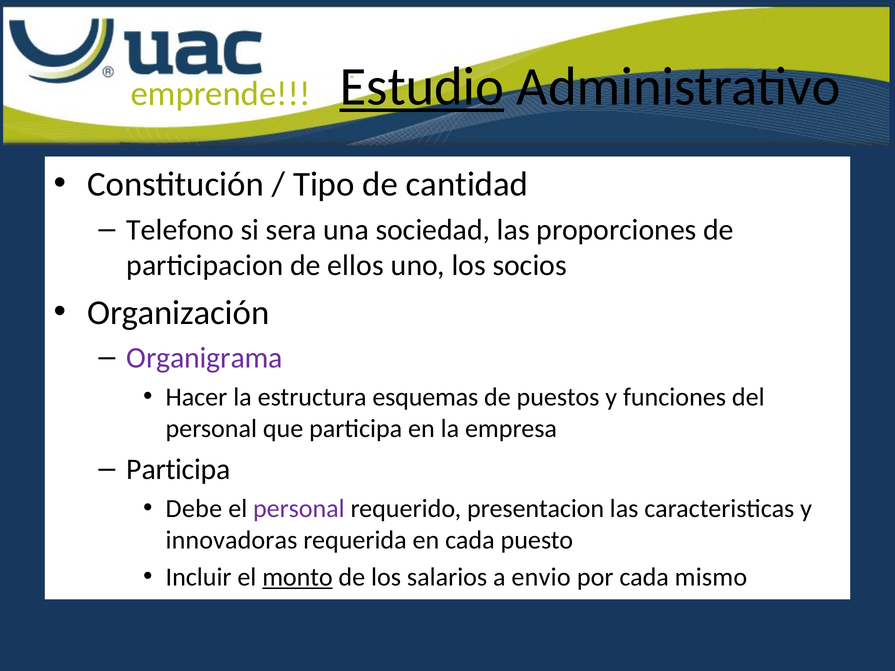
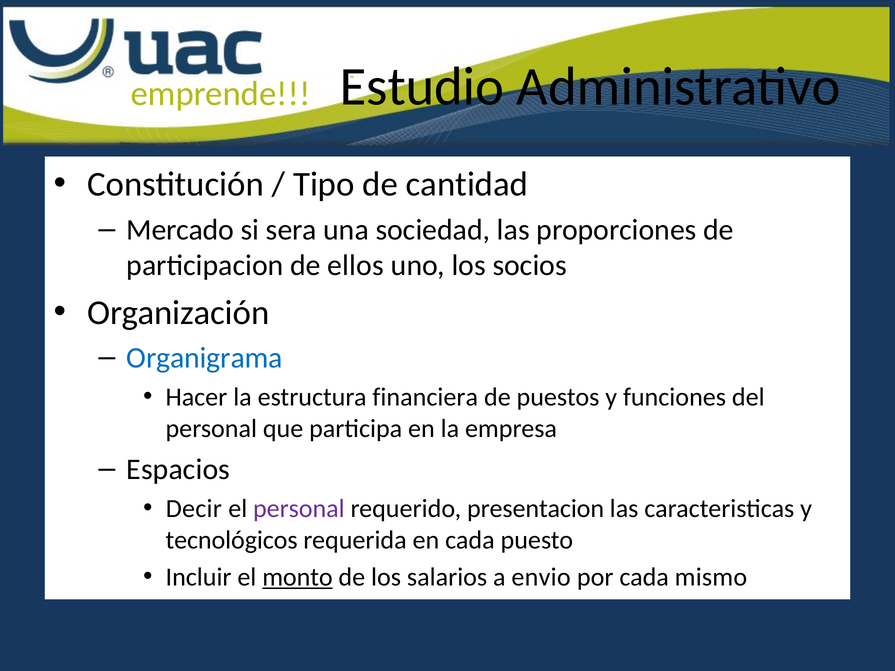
Estudio underline: present -> none
Telefono: Telefono -> Mercado
Organigrama colour: purple -> blue
esquemas: esquemas -> financiera
Participa at (178, 470): Participa -> Espacios
Debe: Debe -> Decir
innovadoras: innovadoras -> tecnológicos
